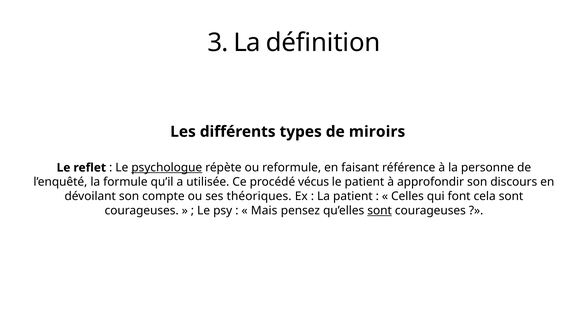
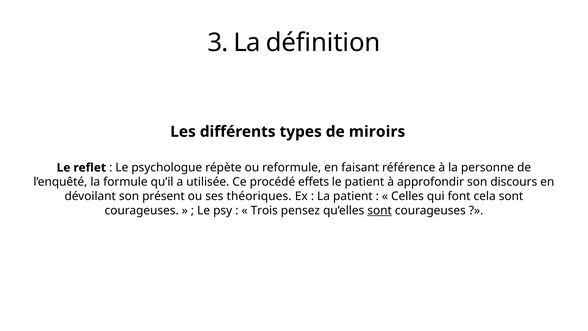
psychologue underline: present -> none
vécus: vécus -> effets
compte: compte -> présent
Mais: Mais -> Trois
